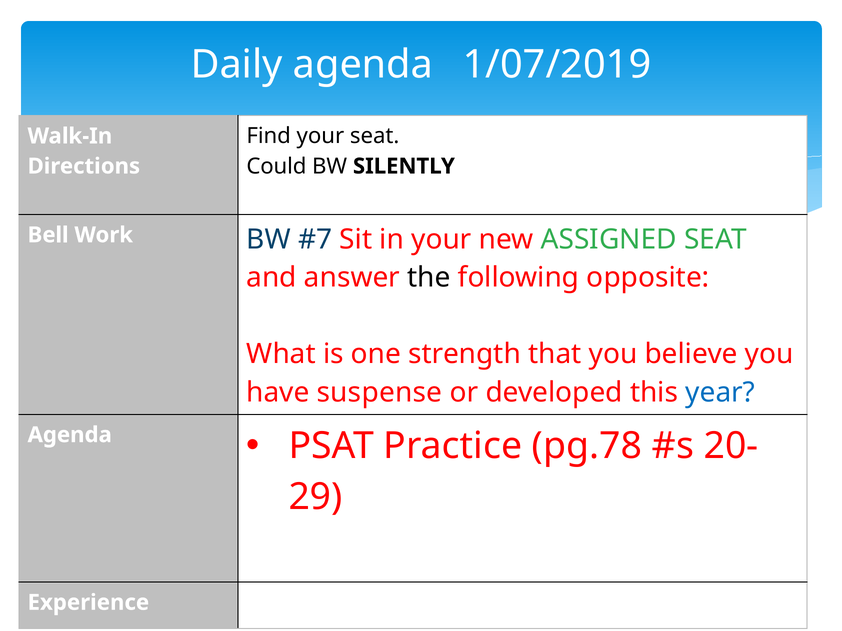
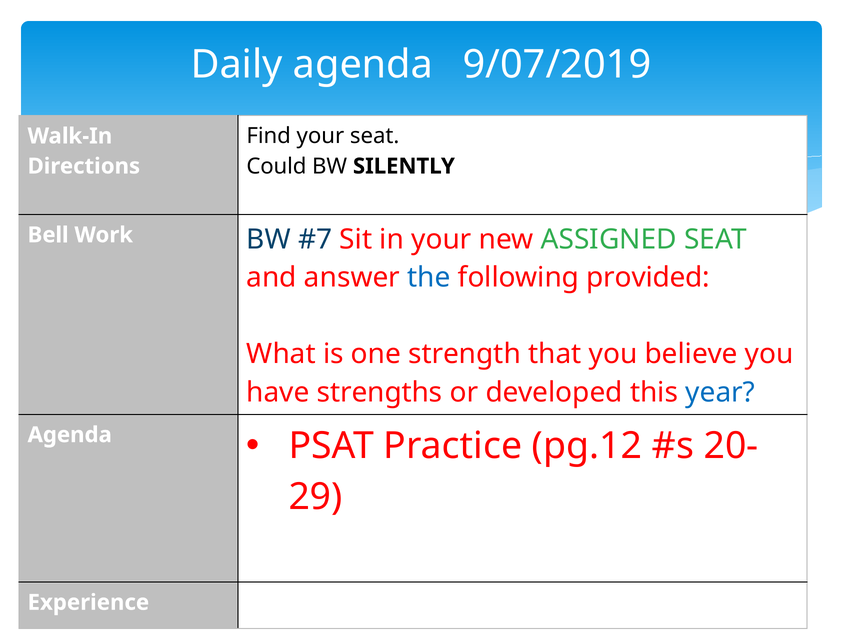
1/07/2019: 1/07/2019 -> 9/07/2019
the colour: black -> blue
opposite: opposite -> provided
suspense: suspense -> strengths
pg.78: pg.78 -> pg.12
